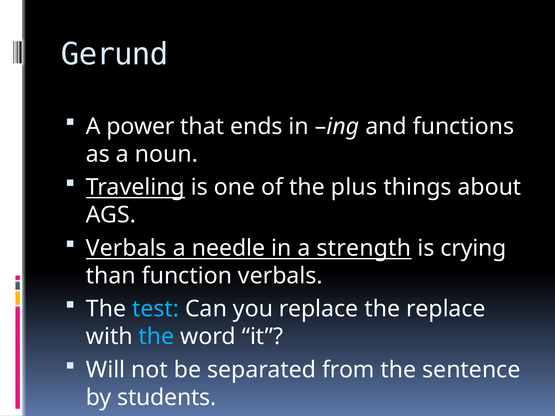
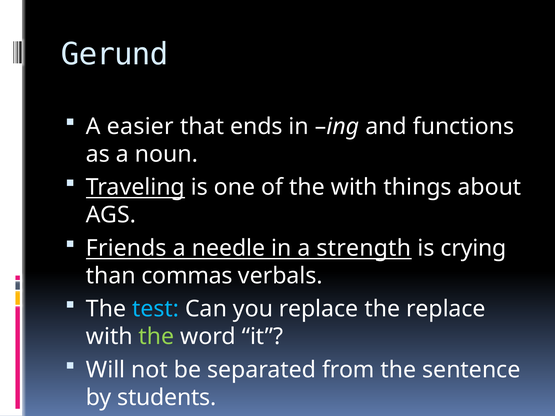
power: power -> easier
the plus: plus -> with
Verbals at (126, 248): Verbals -> Friends
function: function -> commas
the at (156, 337) colour: light blue -> light green
